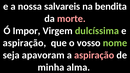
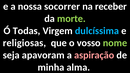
salvareis: salvareis -> socorrer
bendita: bendita -> receber
morte colour: pink -> light green
Impor: Impor -> Todas
dulcíssima colour: light green -> light blue
aspiração at (24, 43): aspiração -> religiosas
